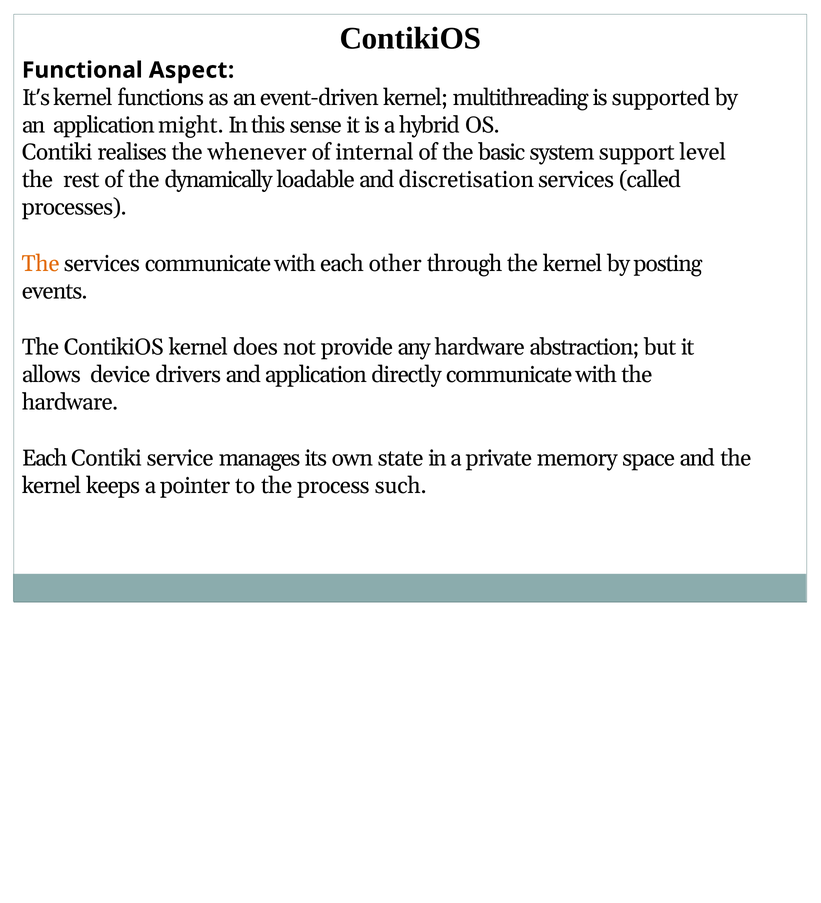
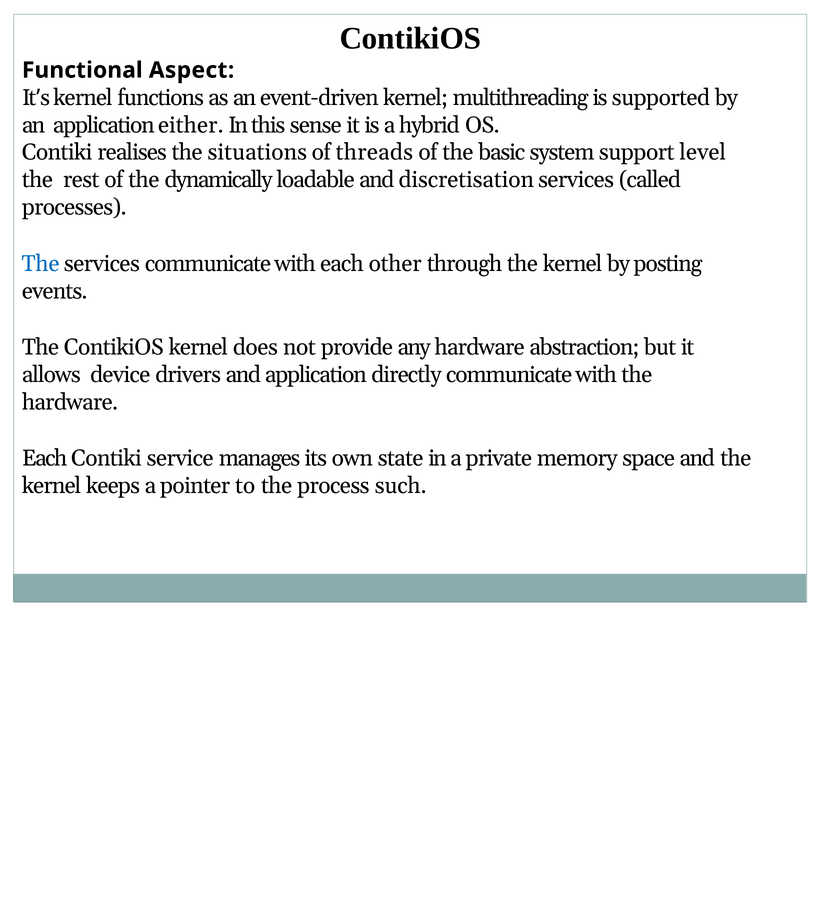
might: might -> either
whenever: whenever -> situations
internal: internal -> threads
The at (41, 264) colour: orange -> blue
